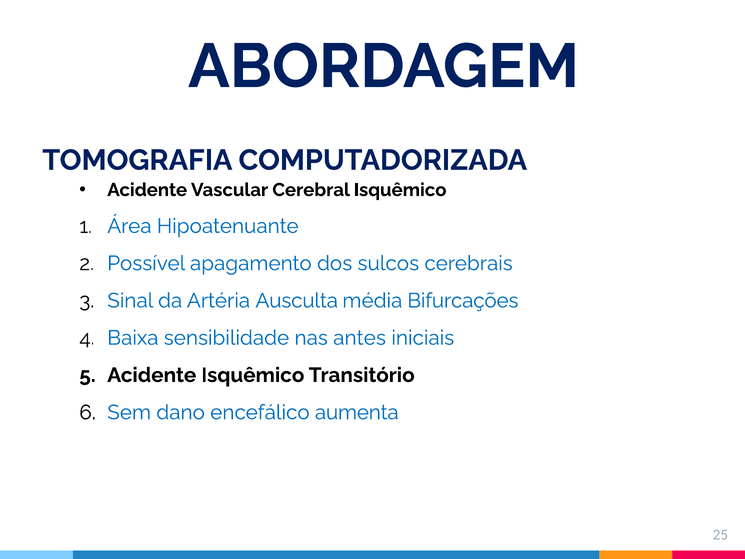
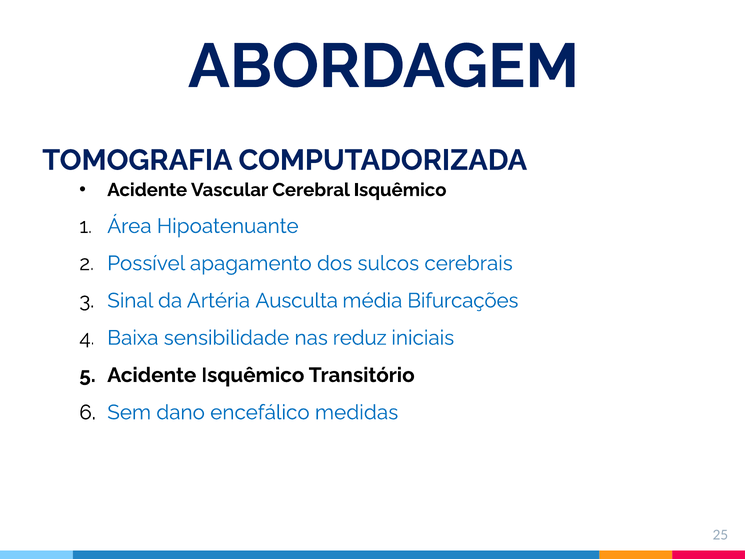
antes: antes -> reduz
aumenta: aumenta -> medidas
